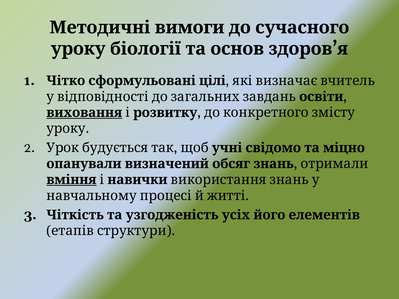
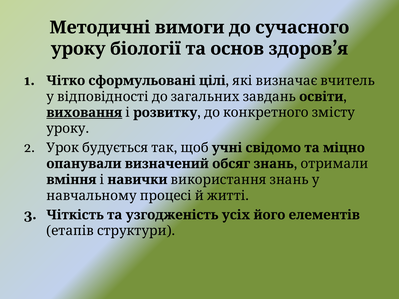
вміння underline: present -> none
